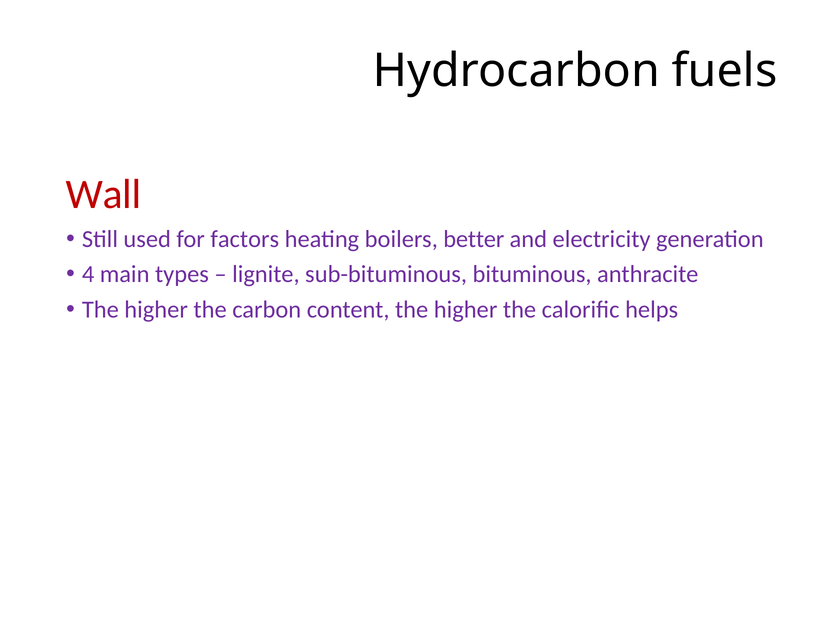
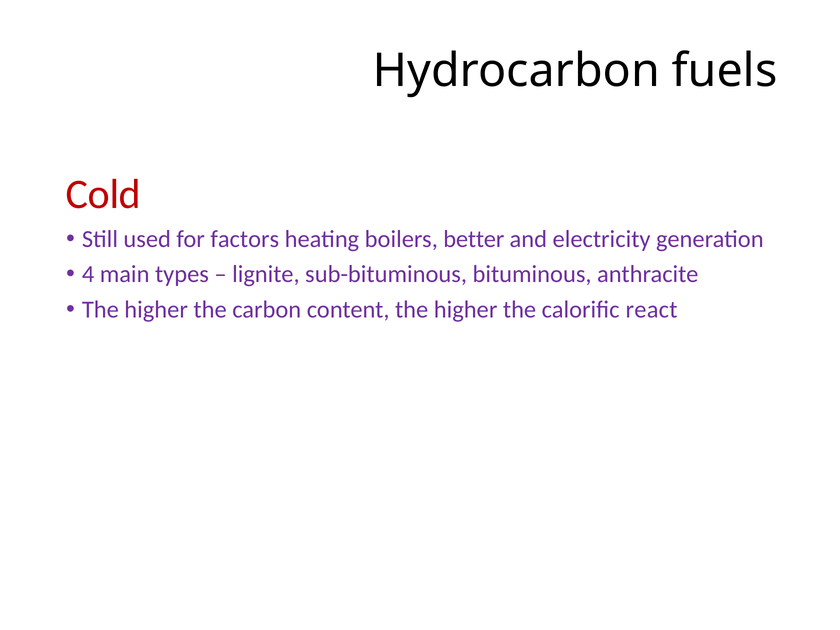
Wall: Wall -> Cold
helps: helps -> react
